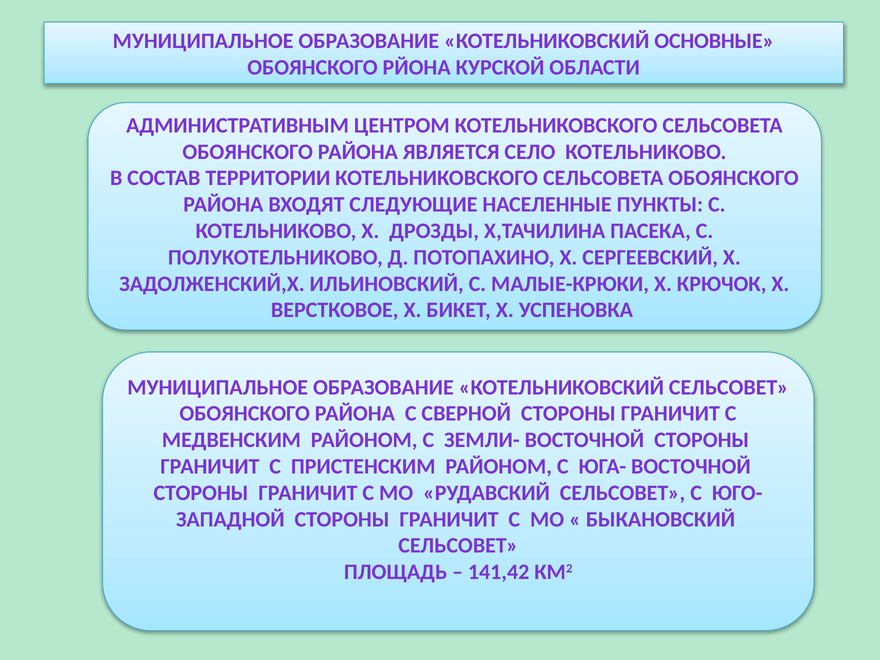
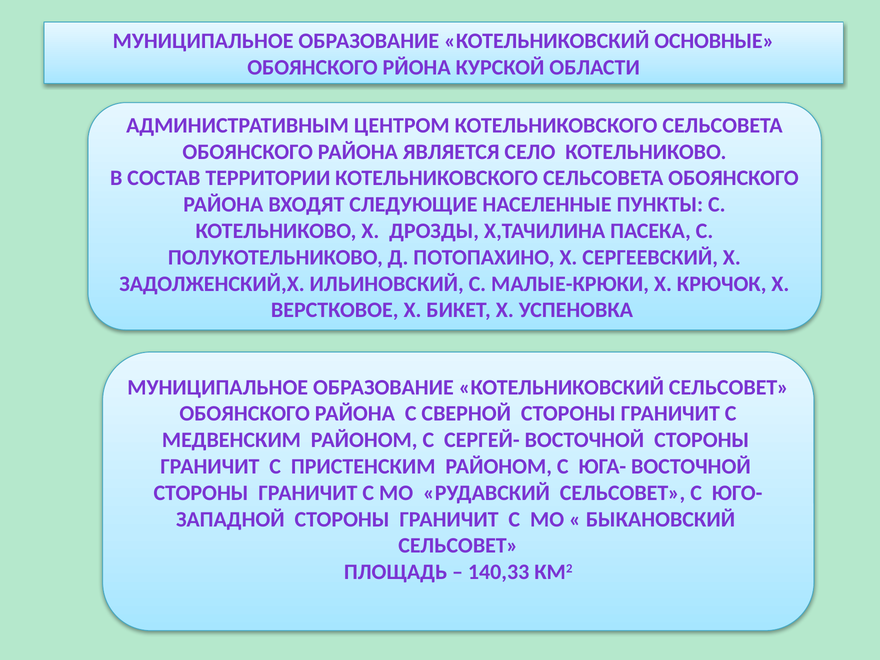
ЗЕМЛИ-: ЗЕМЛИ- -> СЕРГЕЙ-
141,42: 141,42 -> 140,33
